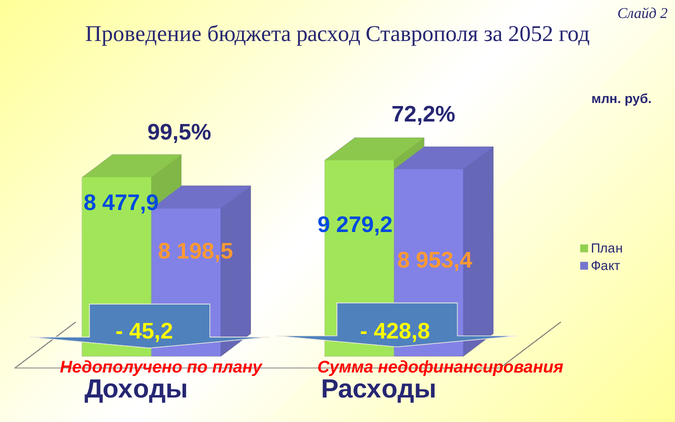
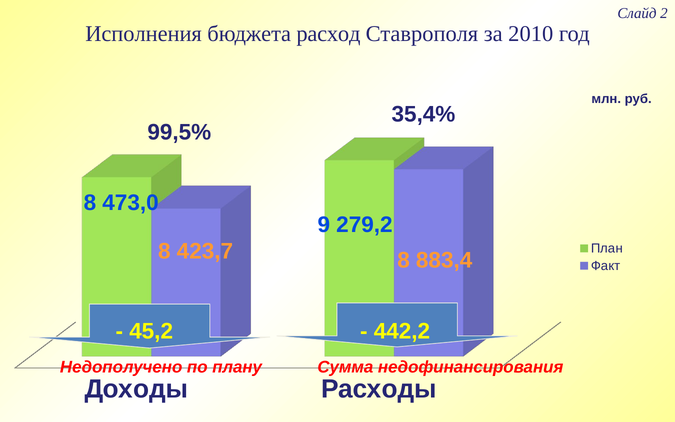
Проведение: Проведение -> Исполнения
2052: 2052 -> 2010
72,2%: 72,2% -> 35,4%
477,9: 477,9 -> 473,0
198,5: 198,5 -> 423,7
953,4: 953,4 -> 883,4
428,8: 428,8 -> 442,2
